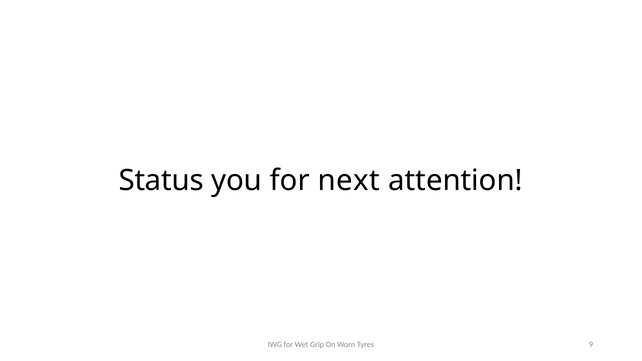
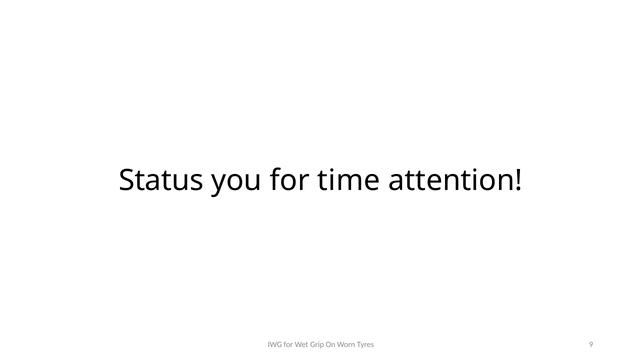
next: next -> time
